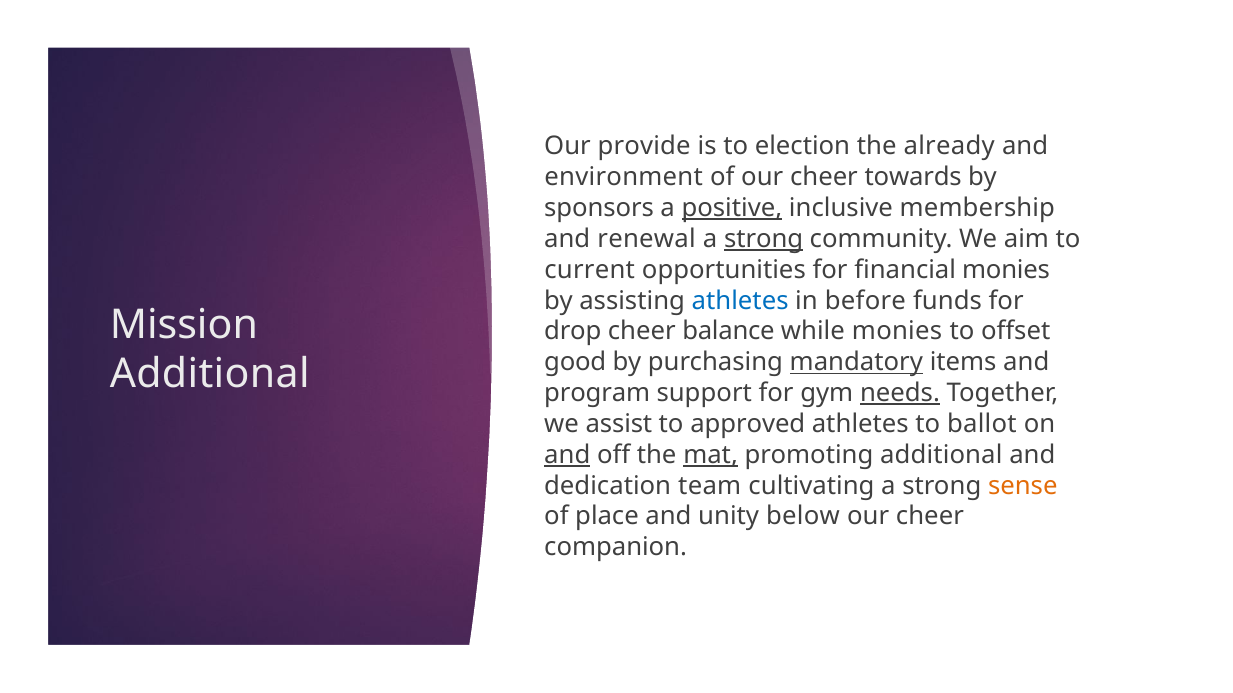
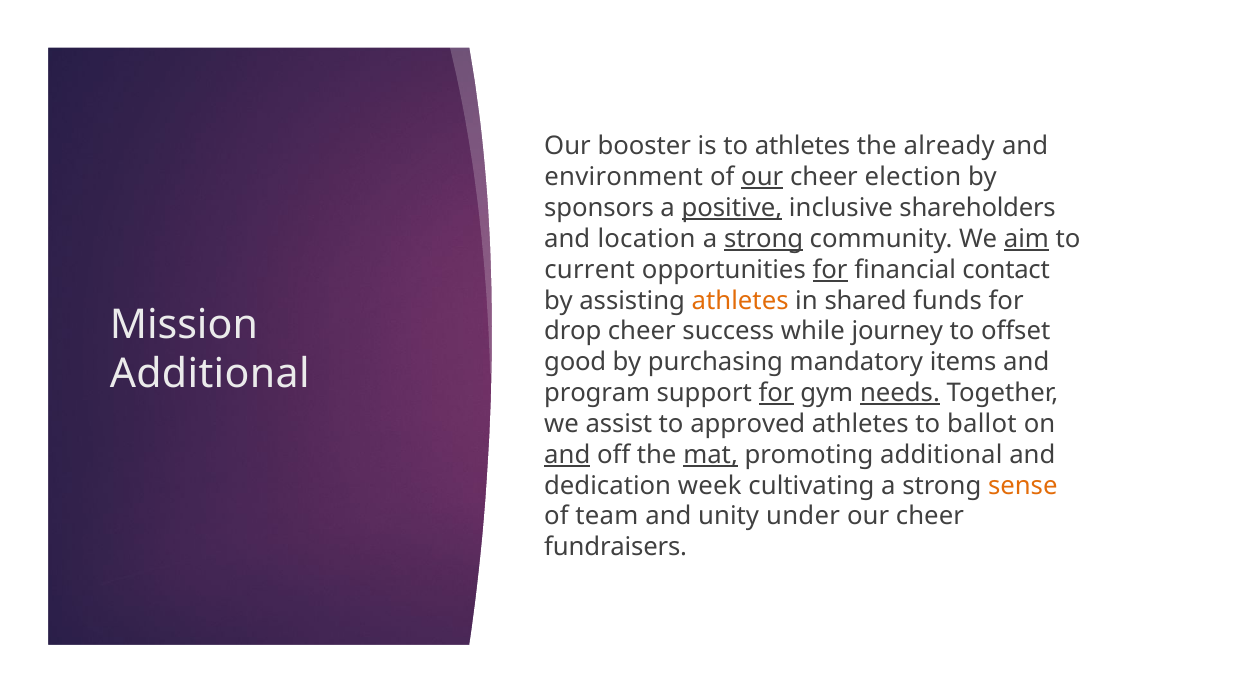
provide: provide -> booster
to election: election -> athletes
our at (762, 177) underline: none -> present
towards: towards -> election
membership: membership -> shareholders
renewal: renewal -> location
aim underline: none -> present
for at (830, 270) underline: none -> present
financial monies: monies -> contact
athletes at (740, 301) colour: blue -> orange
before: before -> shared
balance: balance -> success
while monies: monies -> journey
mandatory underline: present -> none
for at (776, 393) underline: none -> present
team: team -> week
place: place -> team
below: below -> under
companion: companion -> fundraisers
